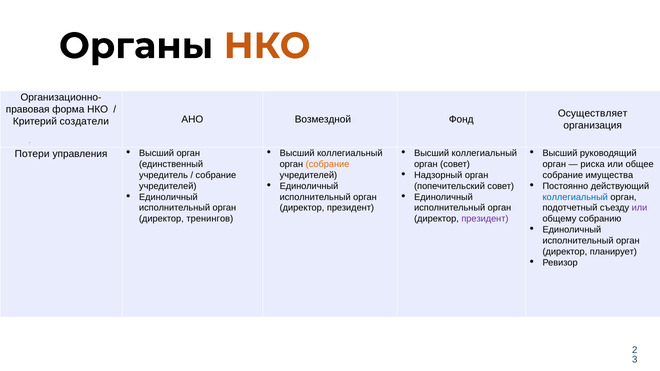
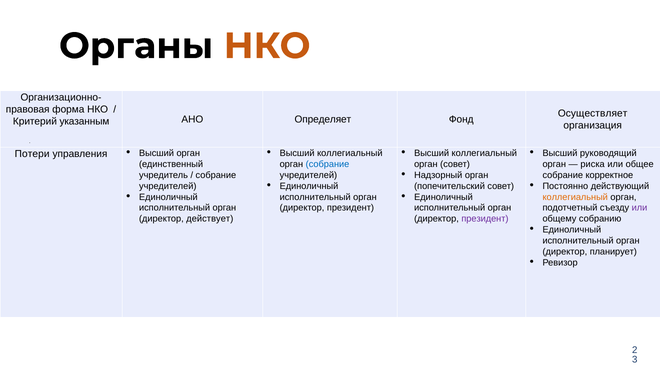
создатели: создатели -> указанным
Возмездной: Возмездной -> Определяет
собрание at (328, 164) colour: orange -> blue
имущества: имущества -> корректное
коллегиальный at (575, 197) colour: blue -> orange
тренингов: тренингов -> действует
